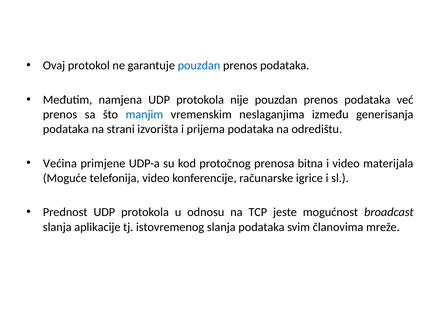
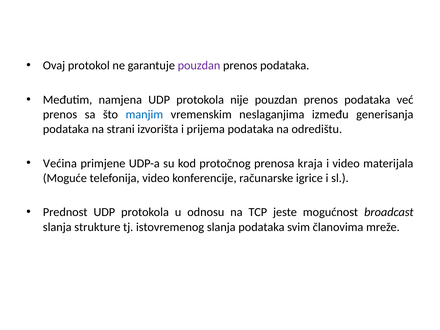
pouzdan at (199, 65) colour: blue -> purple
bitna: bitna -> kraja
aplikacije: aplikacije -> strukture
